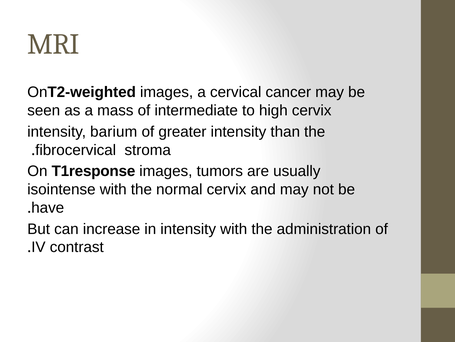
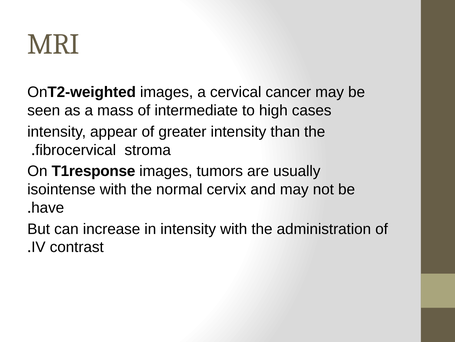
high cervix: cervix -> cases
barium: barium -> appear
